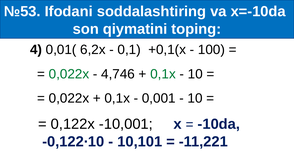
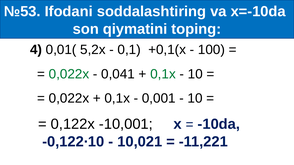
6,2x: 6,2x -> 5,2x
4,746: 4,746 -> 0,041
10,101: 10,101 -> 10,021
